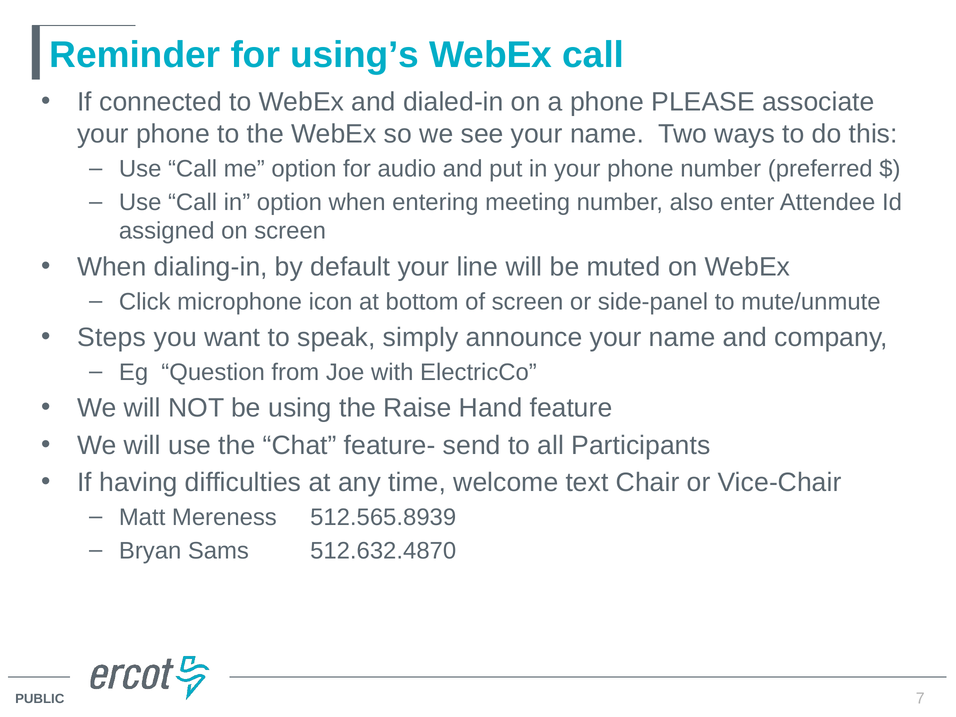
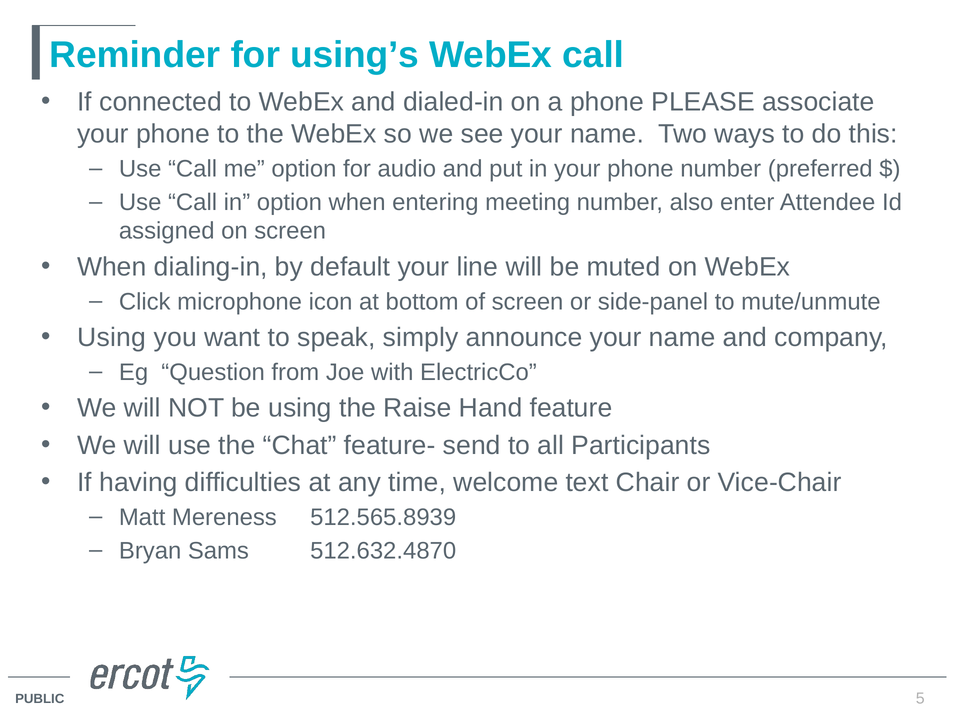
Steps at (112, 337): Steps -> Using
7: 7 -> 5
